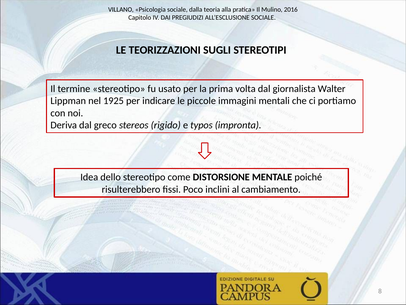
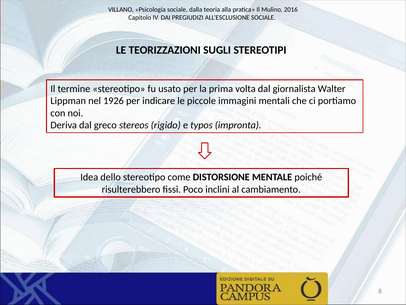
1925: 1925 -> 1926
